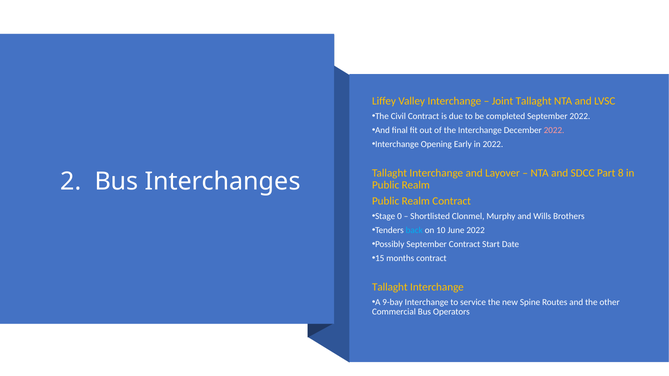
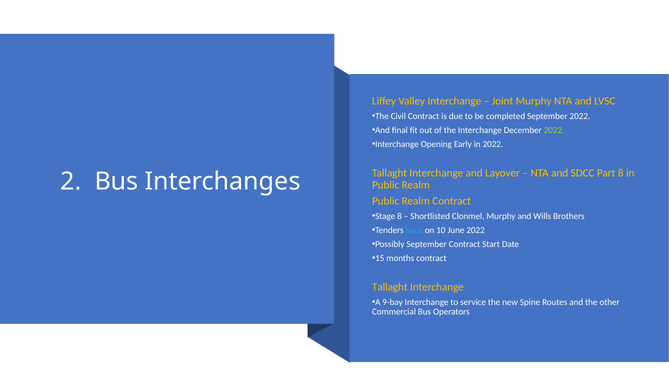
Joint Tallaght: Tallaght -> Murphy
2022 at (554, 130) colour: pink -> light green
Stage 0: 0 -> 8
